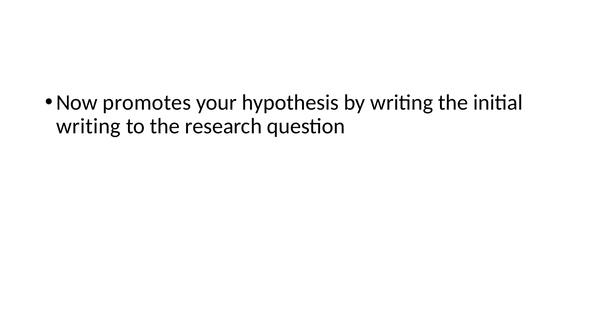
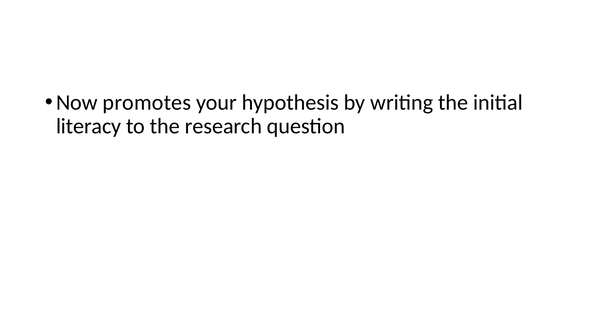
writing at (88, 126): writing -> literacy
